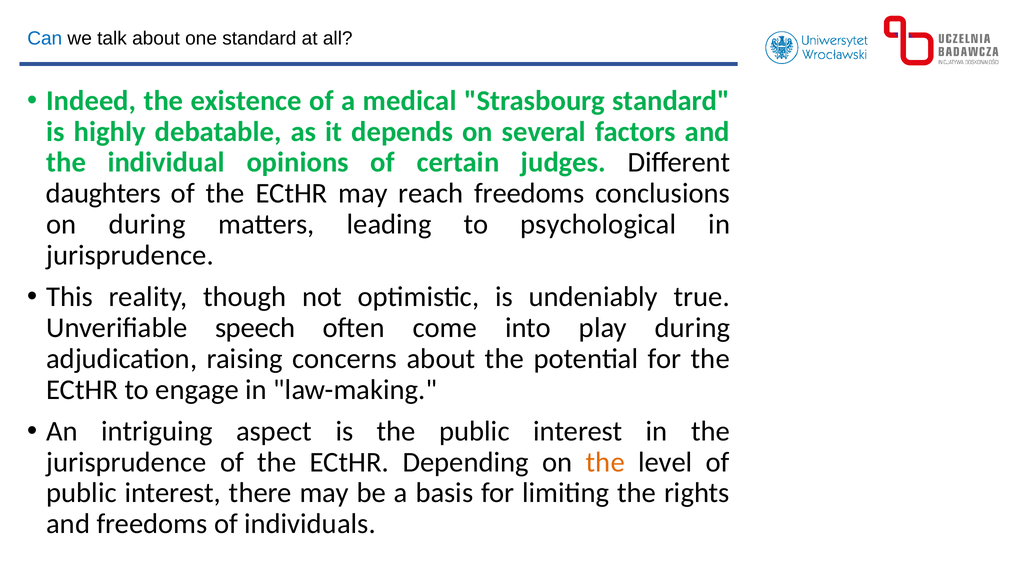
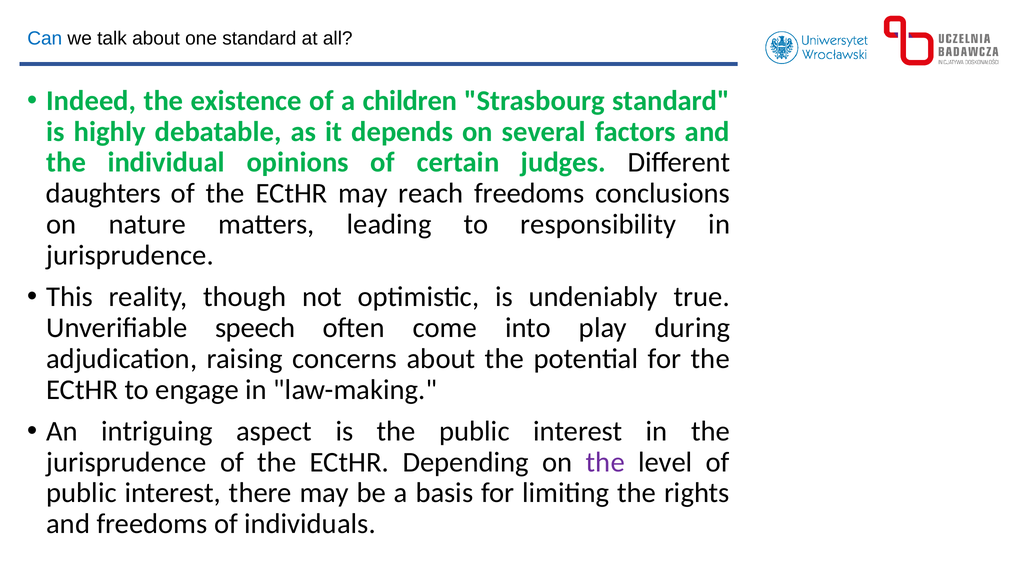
medical: medical -> children
on during: during -> nature
psychological: psychological -> responsibility
the at (605, 463) colour: orange -> purple
